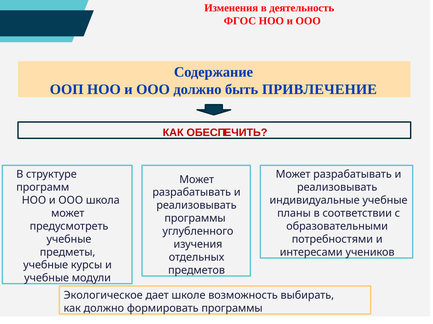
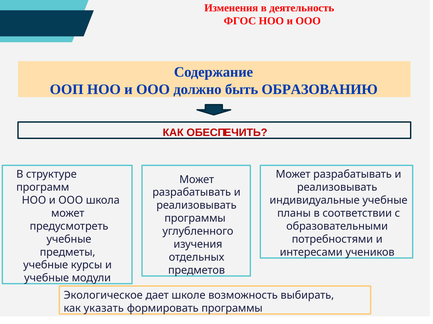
ПРИВЛЕЧЕНИЕ: ПРИВЛЕЧЕНИЕ -> ОБРАЗОВАНИЮ
как должно: должно -> указать
